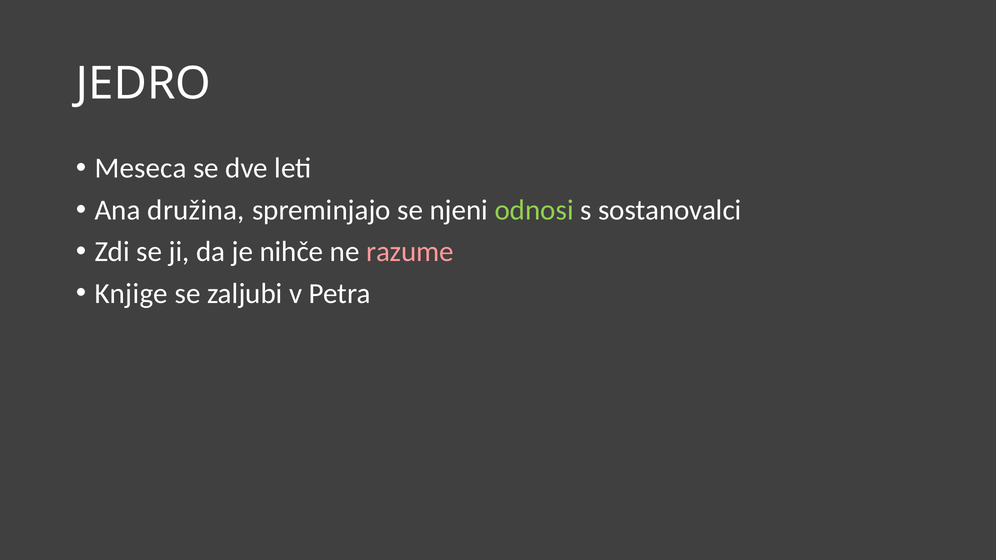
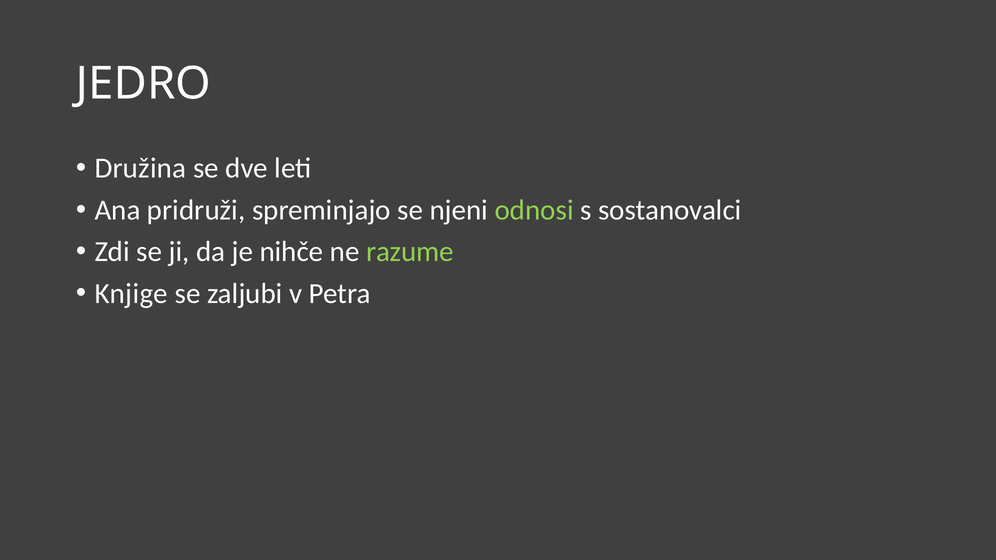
Meseca: Meseca -> Družina
družina: družina -> pridruži
razume colour: pink -> light green
